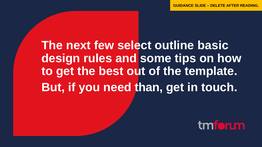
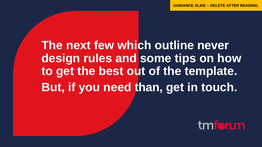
select: select -> which
basic: basic -> never
